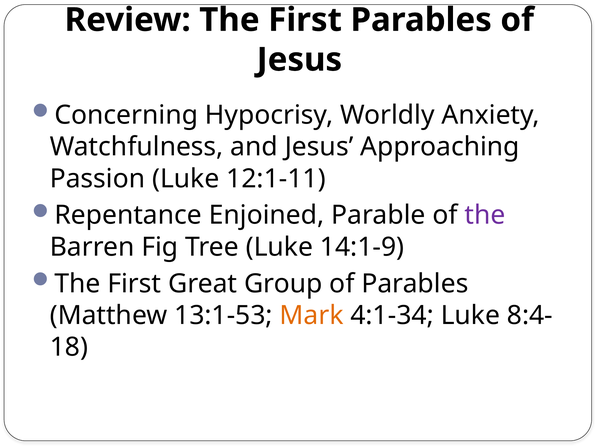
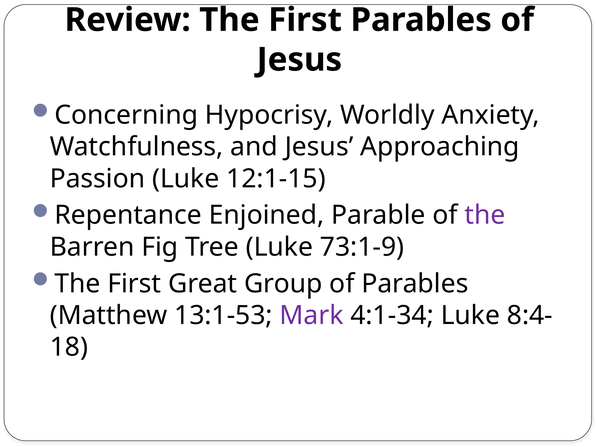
12:1-11: 12:1-11 -> 12:1-15
14:1-9: 14:1-9 -> 73:1-9
Mark colour: orange -> purple
